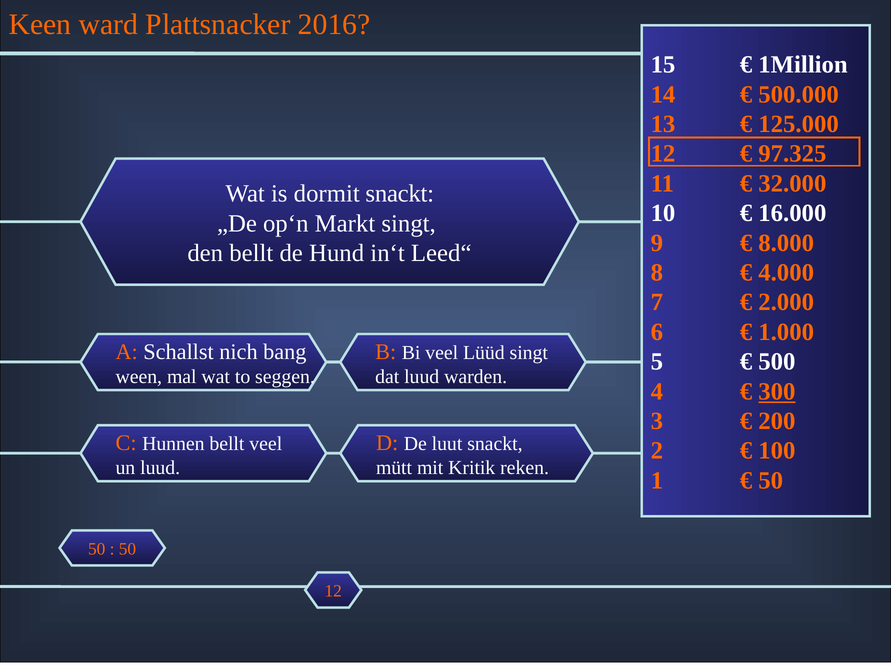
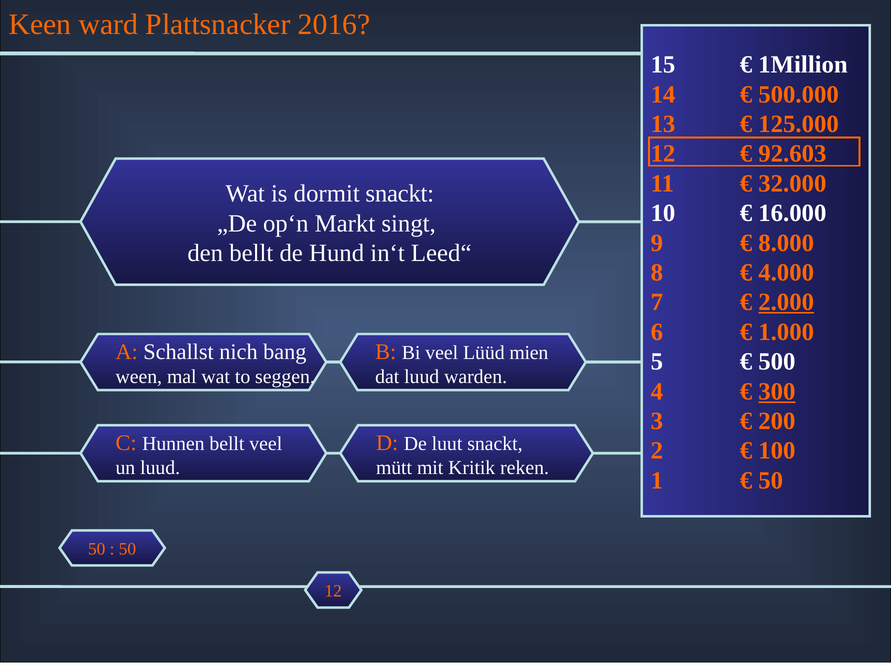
97.325: 97.325 -> 92.603
2.000 underline: none -> present
Lüüd singt: singt -> mien
